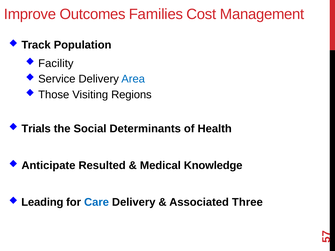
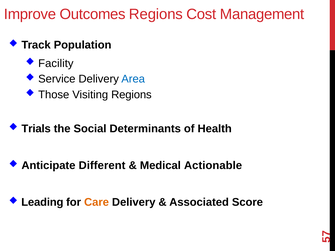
Outcomes Families: Families -> Regions
Resulted: Resulted -> Different
Knowledge: Knowledge -> Actionable
Care colour: blue -> orange
Three: Three -> Score
